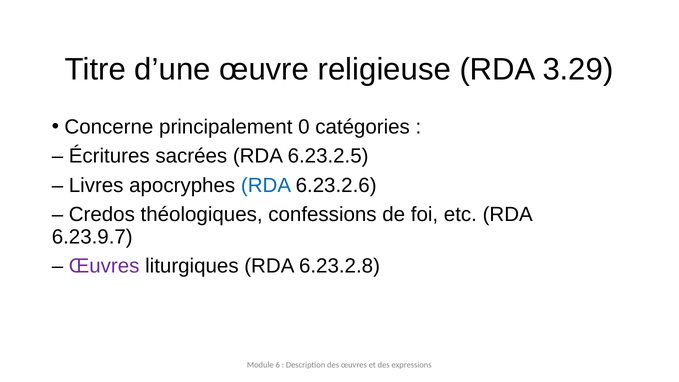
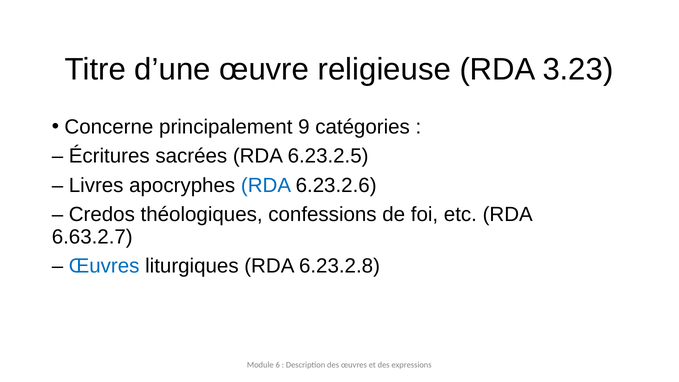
3.29: 3.29 -> 3.23
0: 0 -> 9
6.23.9.7: 6.23.9.7 -> 6.63.2.7
Œuvres at (104, 266) colour: purple -> blue
